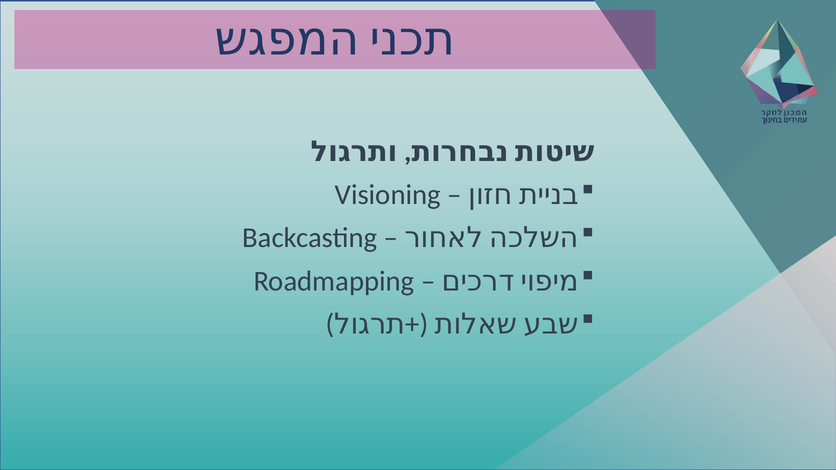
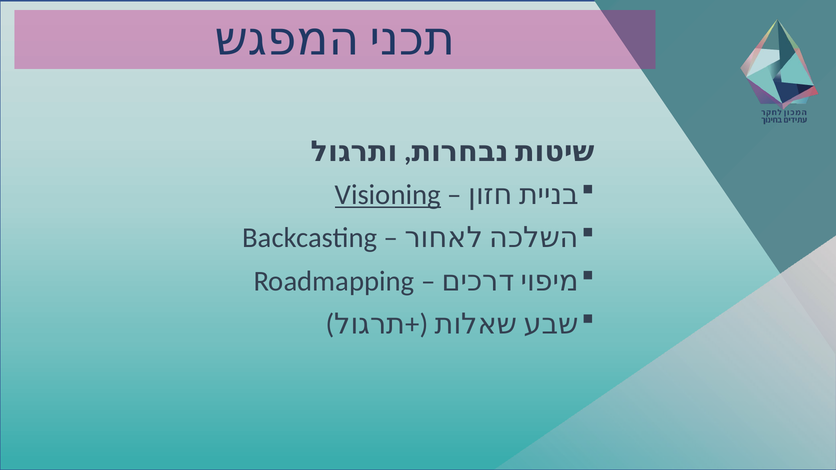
Visioning underline: none -> present
